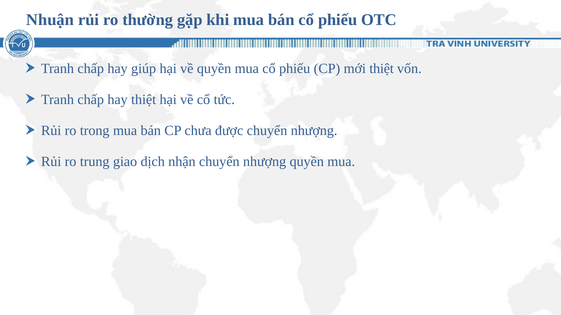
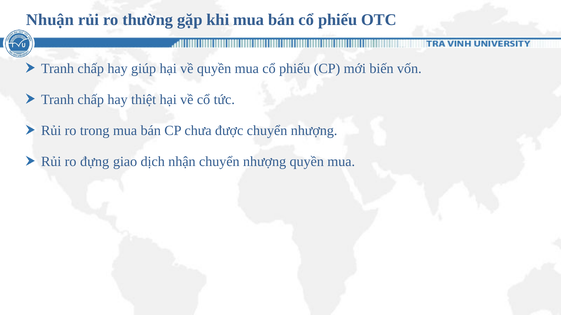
mới thiệt: thiệt -> biến
trung: trung -> đựng
